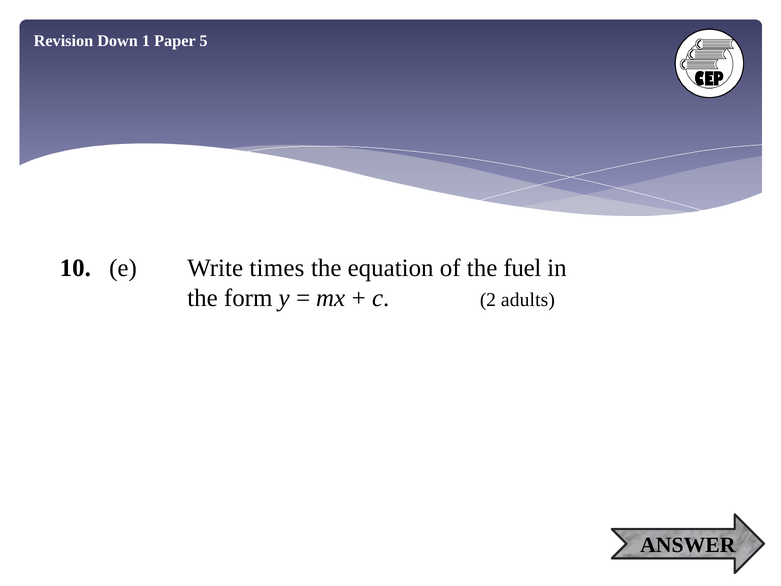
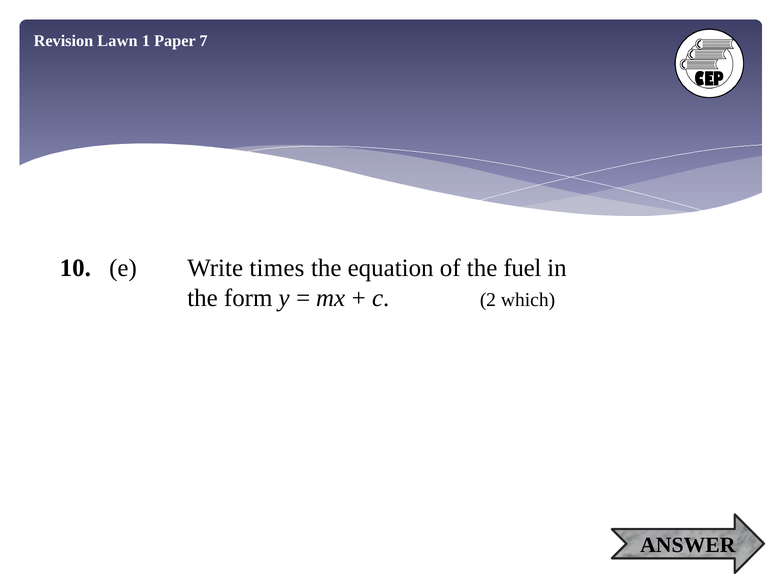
Down: Down -> Lawn
5: 5 -> 7
adults: adults -> which
